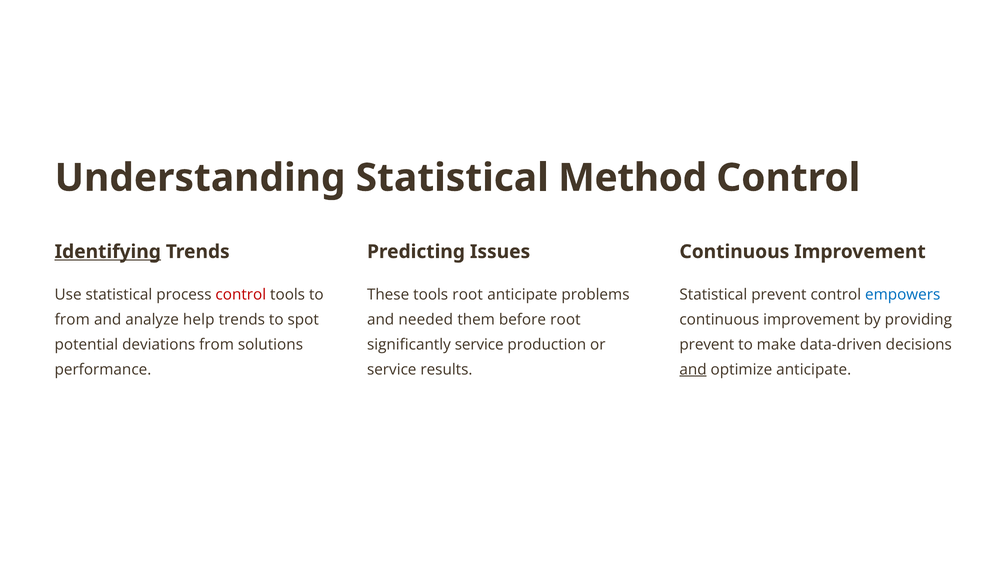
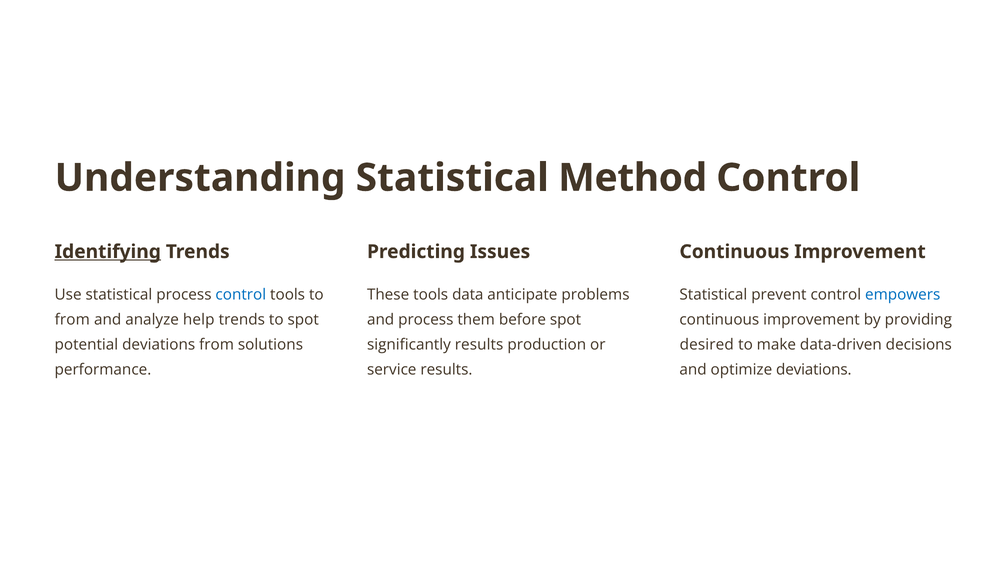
control at (241, 294) colour: red -> blue
tools root: root -> data
and needed: needed -> process
before root: root -> spot
significantly service: service -> results
prevent at (707, 344): prevent -> desired
and at (693, 369) underline: present -> none
optimize anticipate: anticipate -> deviations
